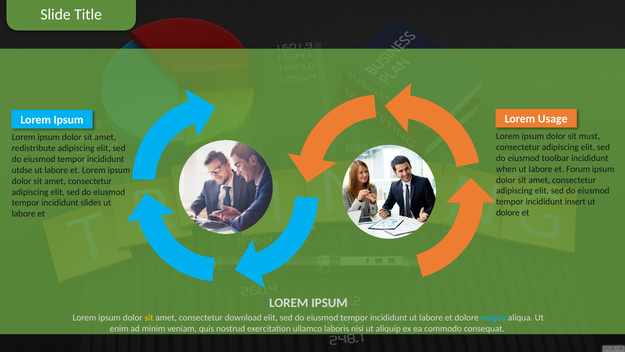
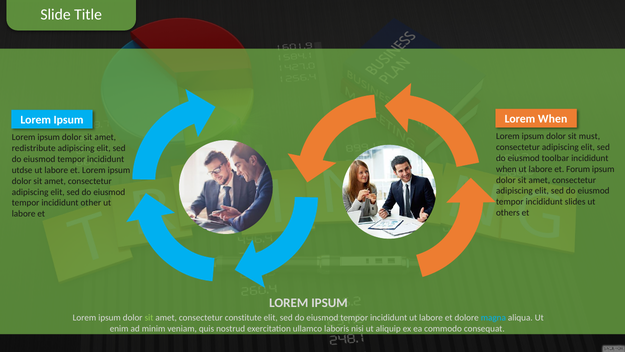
Lorem Usage: Usage -> When
insert: insert -> slides
slides: slides -> other
dolore at (508, 213): dolore -> others
sit at (149, 317) colour: yellow -> light green
download: download -> constitute
